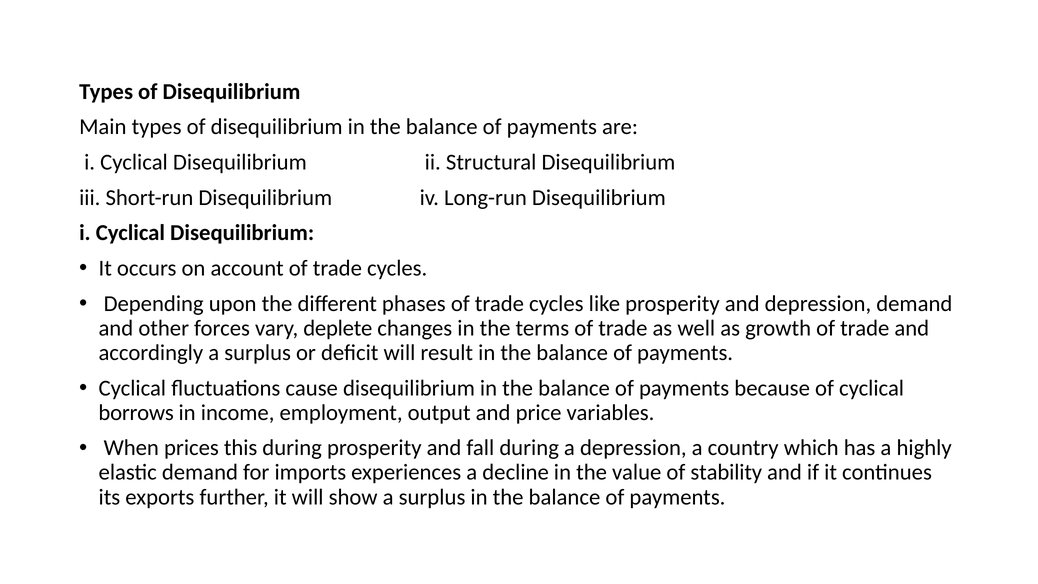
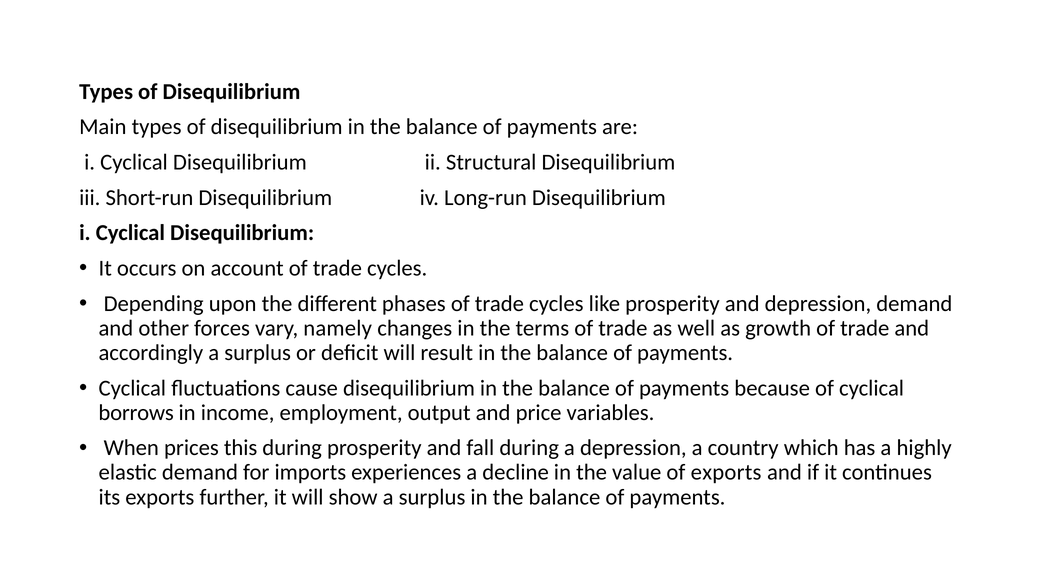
deplete: deplete -> namely
of stability: stability -> exports
